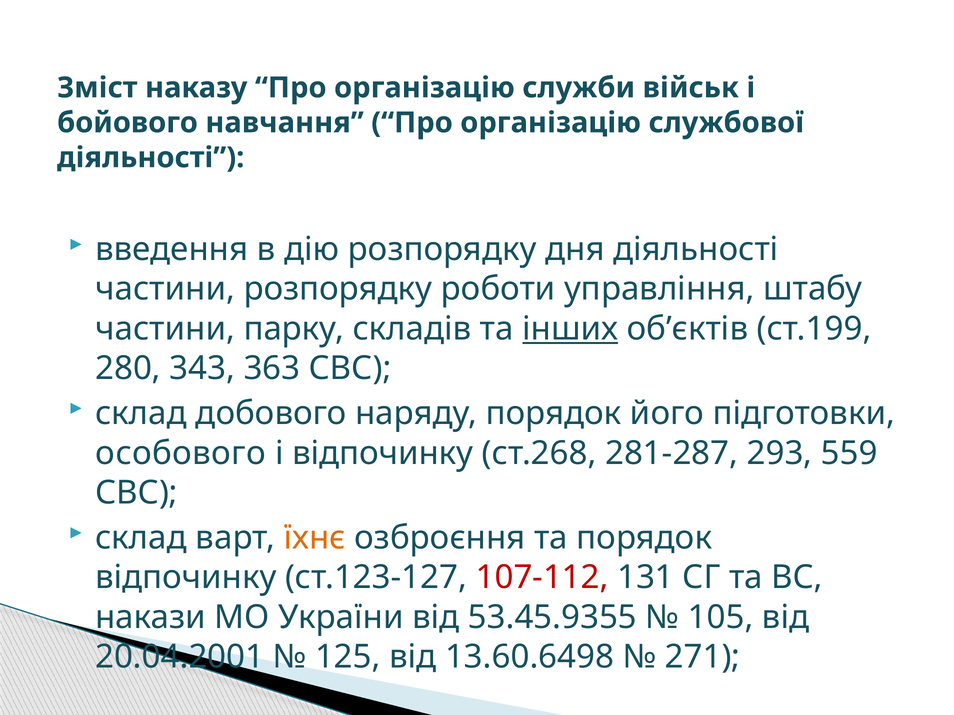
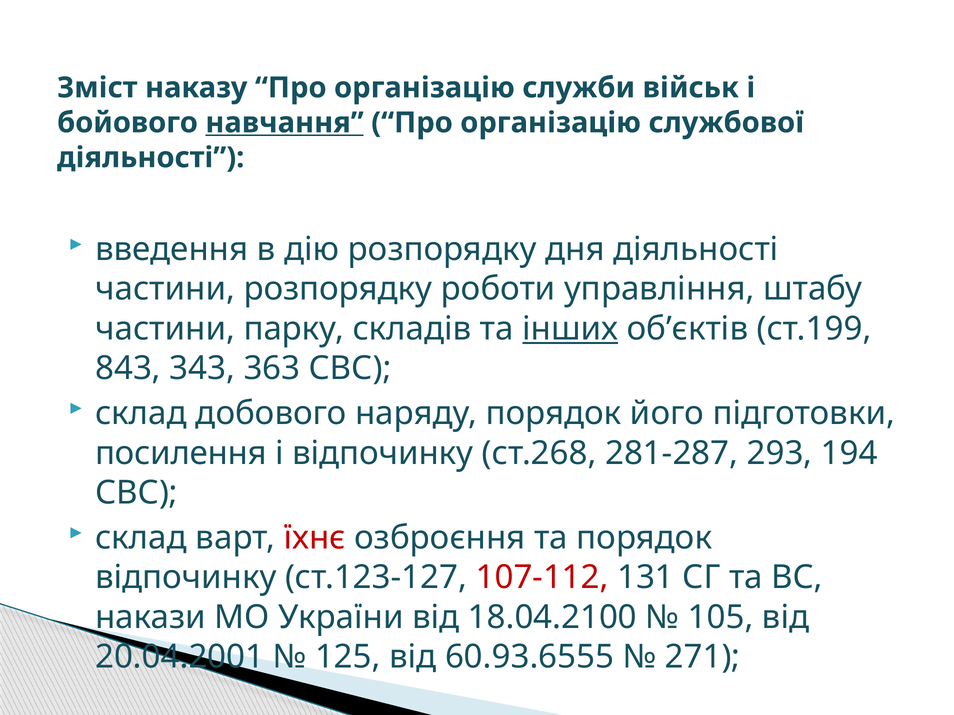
навчання underline: none -> present
280: 280 -> 843
особового: особового -> посилення
559: 559 -> 194
їхнє colour: orange -> red
53.45.9355: 53.45.9355 -> 18.04.2100
13.60.6498: 13.60.6498 -> 60.93.6555
